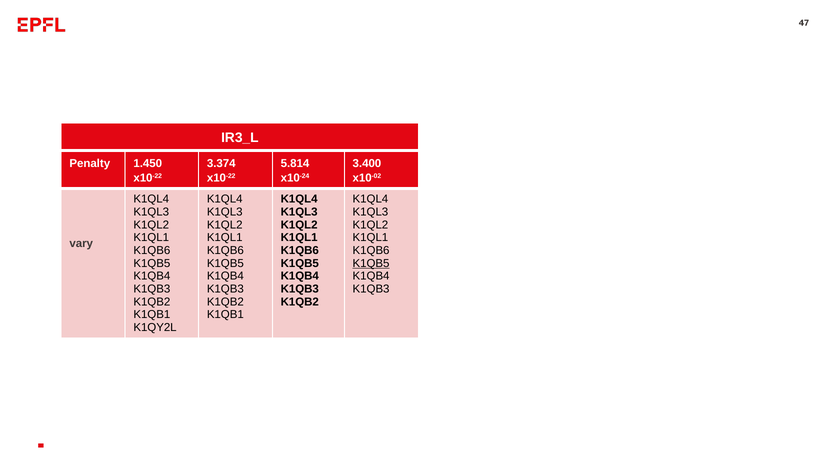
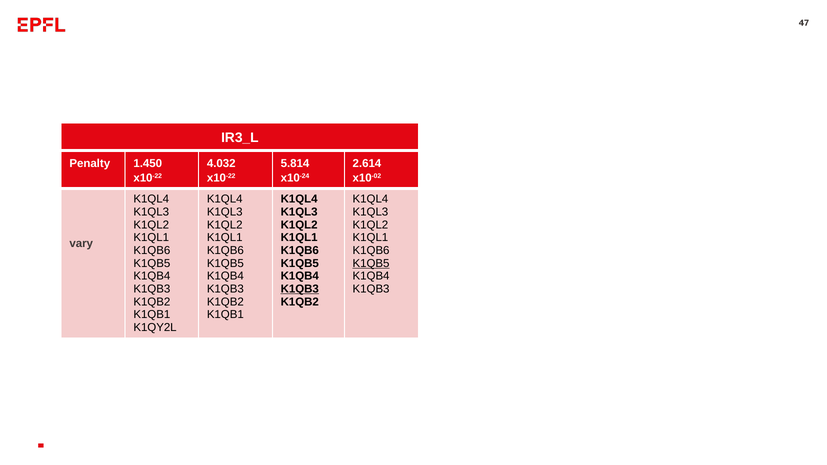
3.374: 3.374 -> 4.032
3.400: 3.400 -> 2.614
K1QB3 at (300, 289) underline: none -> present
